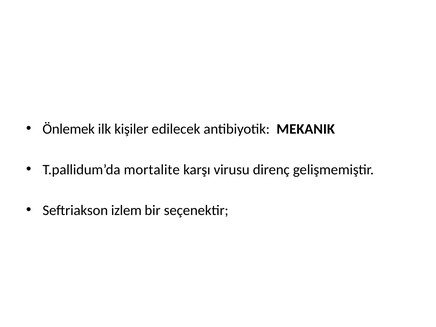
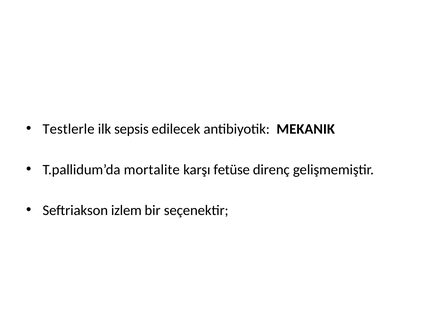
Önlemek: Önlemek -> Testlerle
kişiler: kişiler -> sepsis
virusu: virusu -> fetüse
